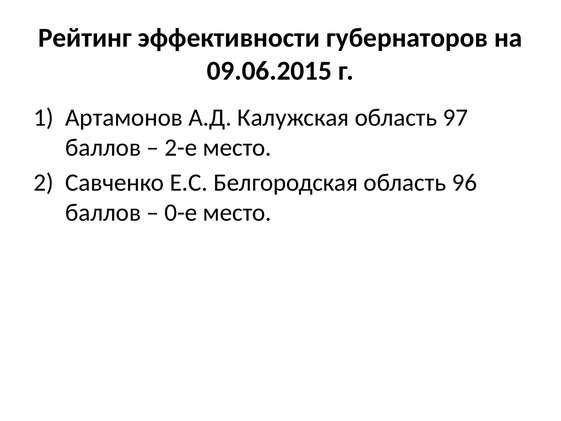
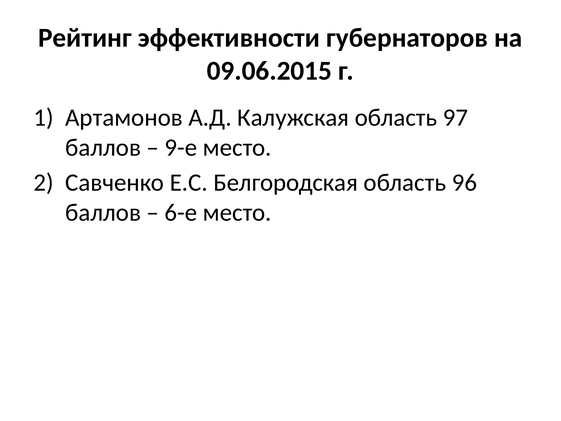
2-е: 2-е -> 9-е
0-е: 0-е -> 6-е
